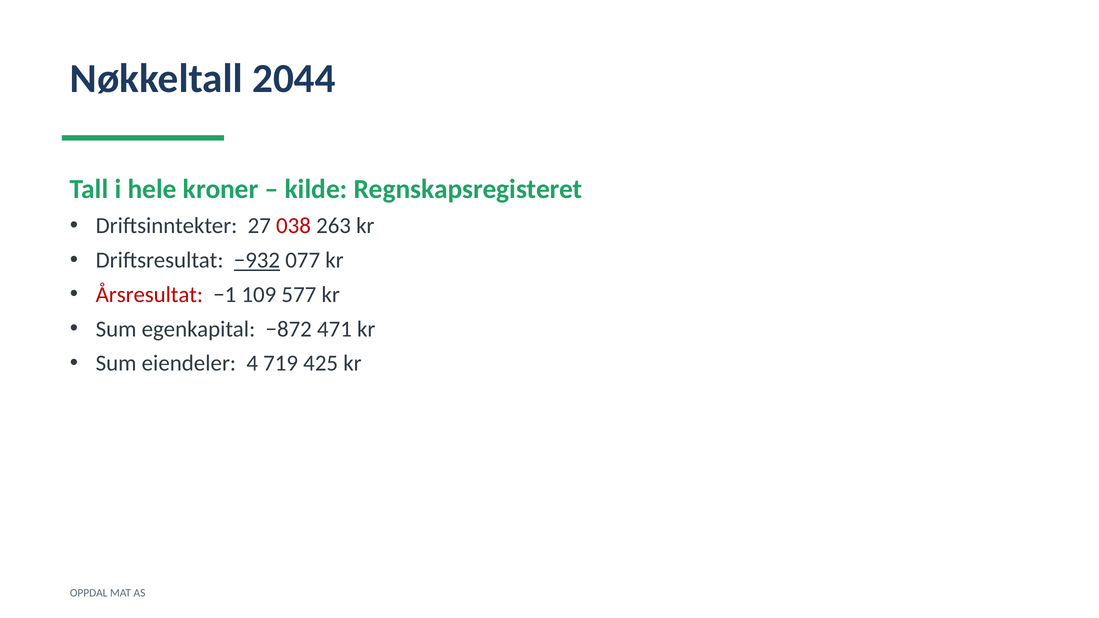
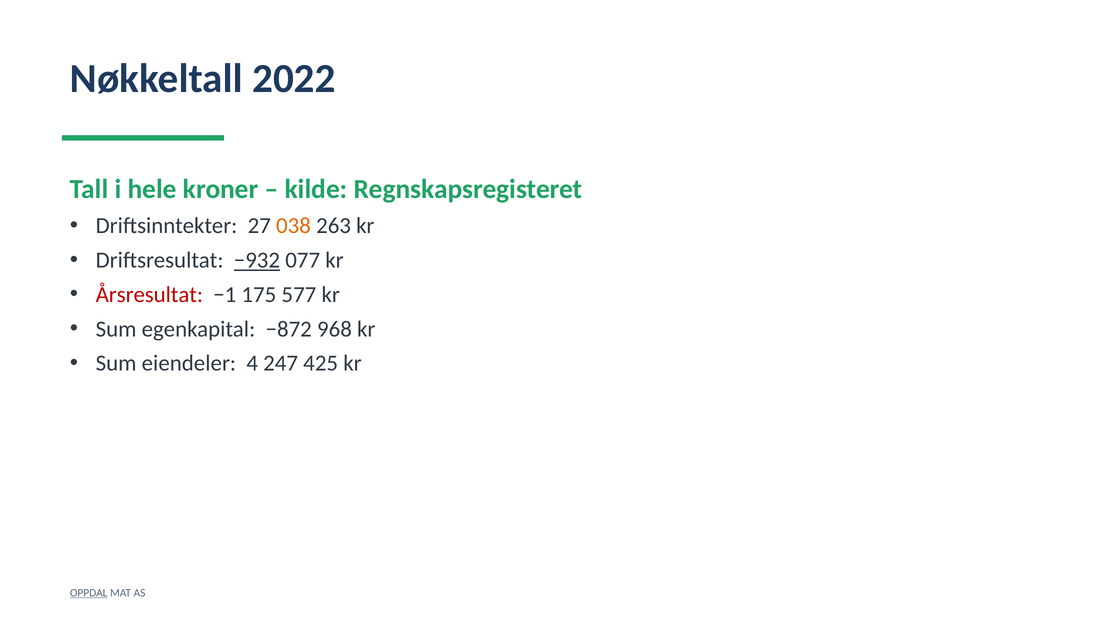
2044: 2044 -> 2022
038 colour: red -> orange
109: 109 -> 175
471: 471 -> 968
719: 719 -> 247
OPPDAL underline: none -> present
